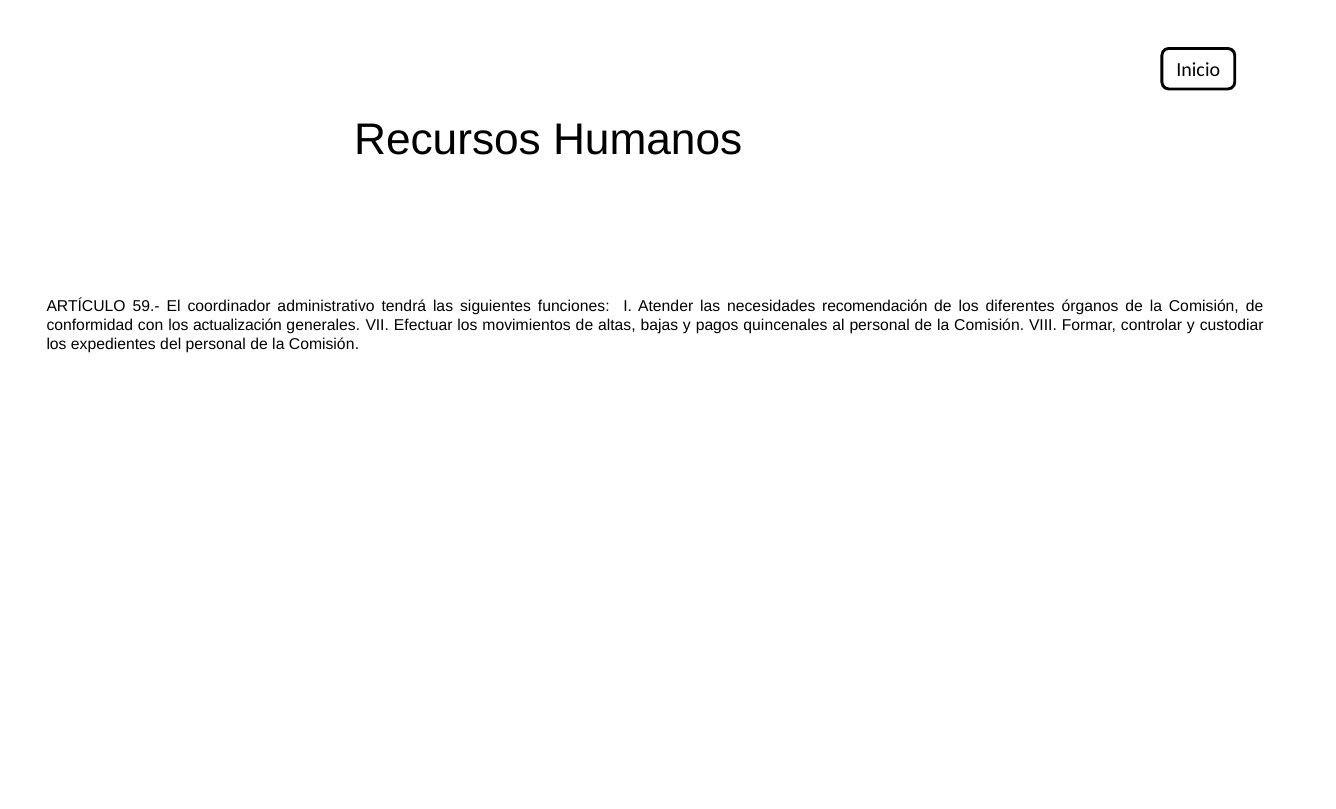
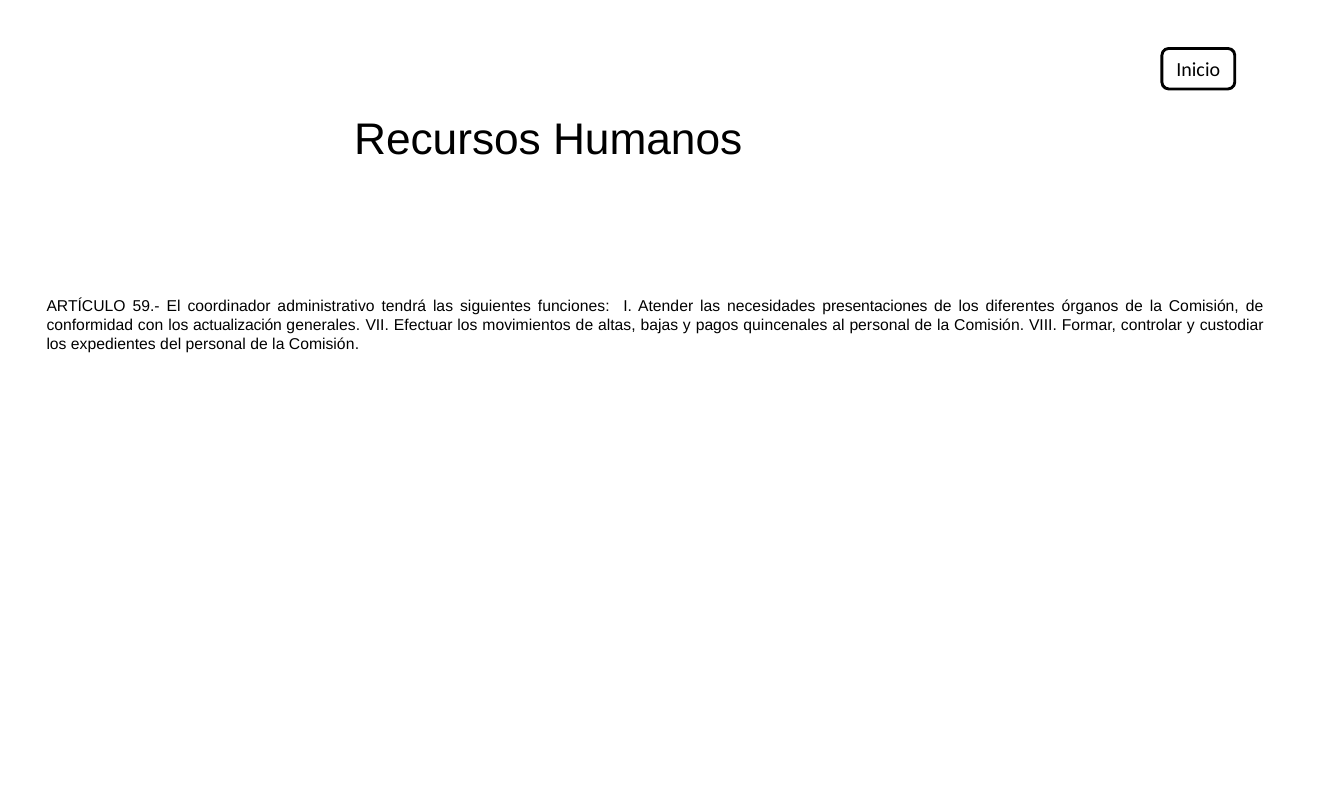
recomendación: recomendación -> presentaciones
